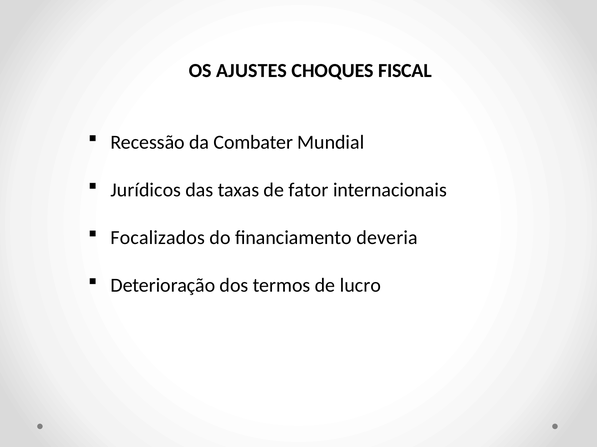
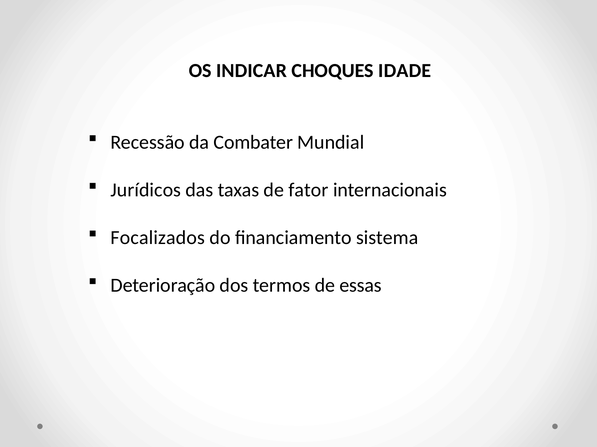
AJUSTES: AJUSTES -> INDICAR
FISCAL: FISCAL -> IDADE
deveria: deveria -> sistema
lucro: lucro -> essas
